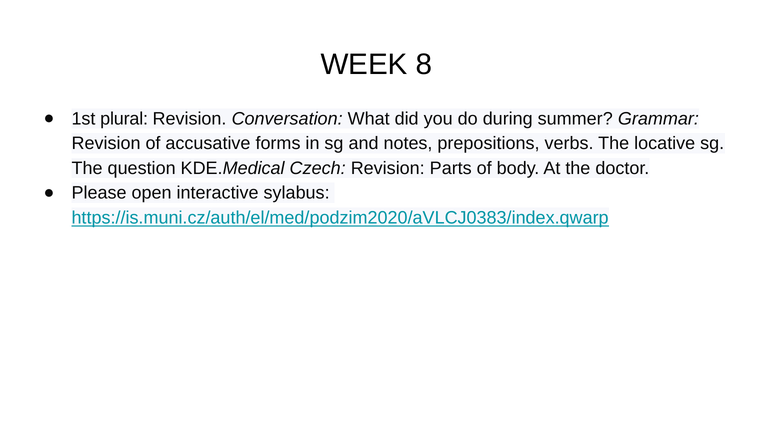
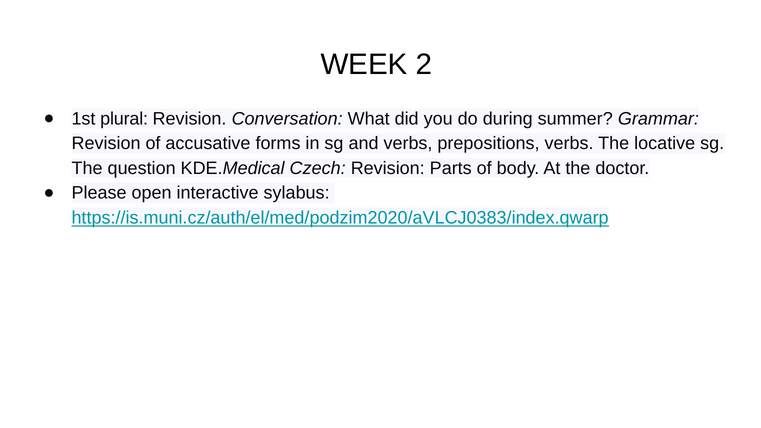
8: 8 -> 2
and notes: notes -> verbs
